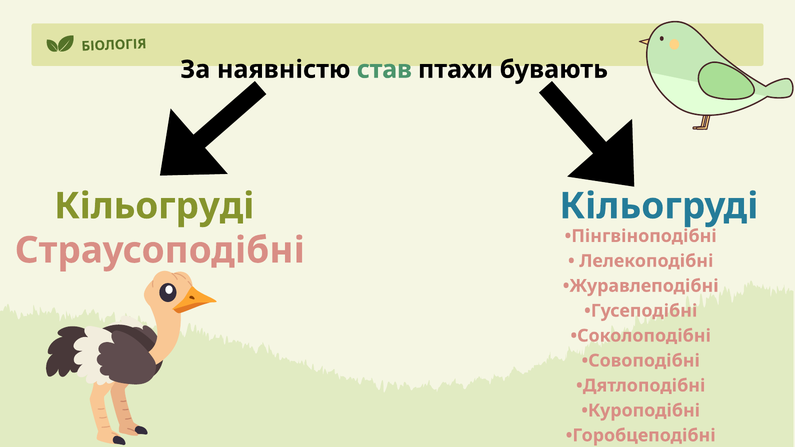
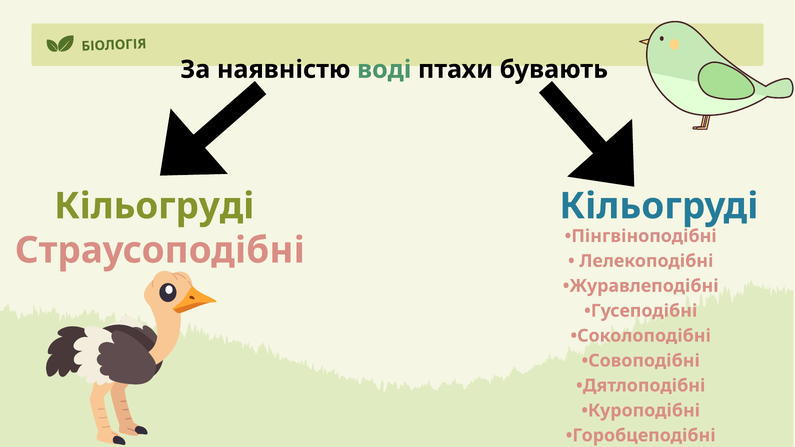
став: став -> воді
